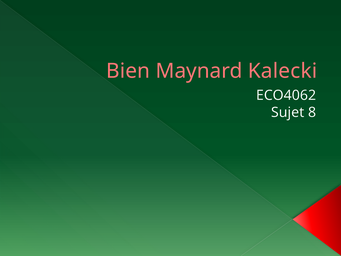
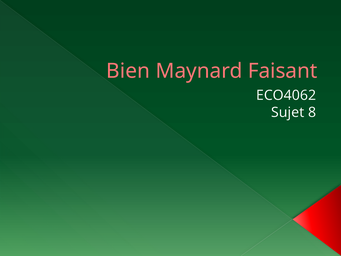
Kalecki: Kalecki -> Faisant
